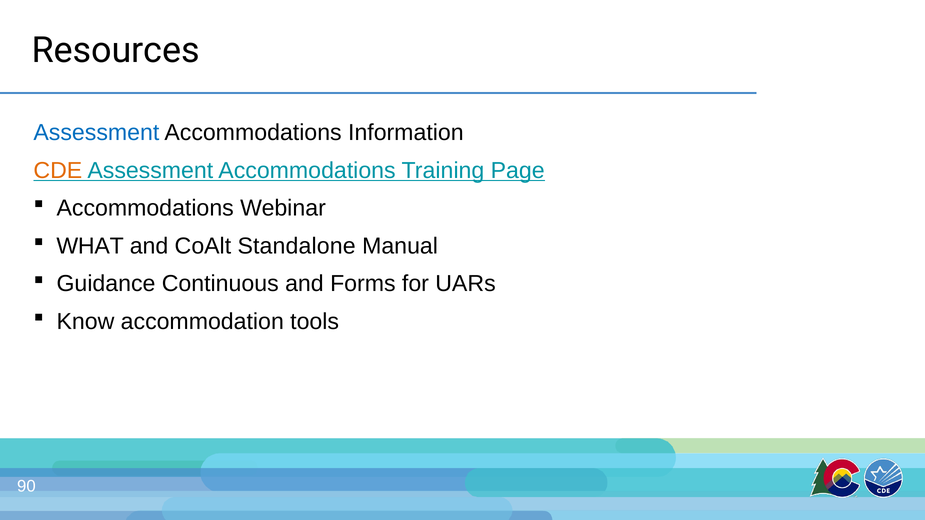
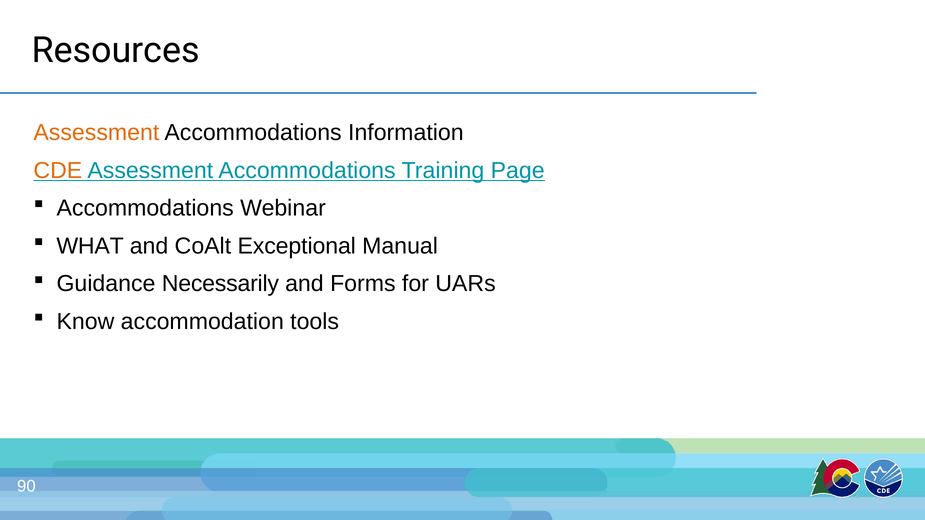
Assessment at (96, 133) colour: blue -> orange
Standalone: Standalone -> Exceptional
Continuous: Continuous -> Necessarily
